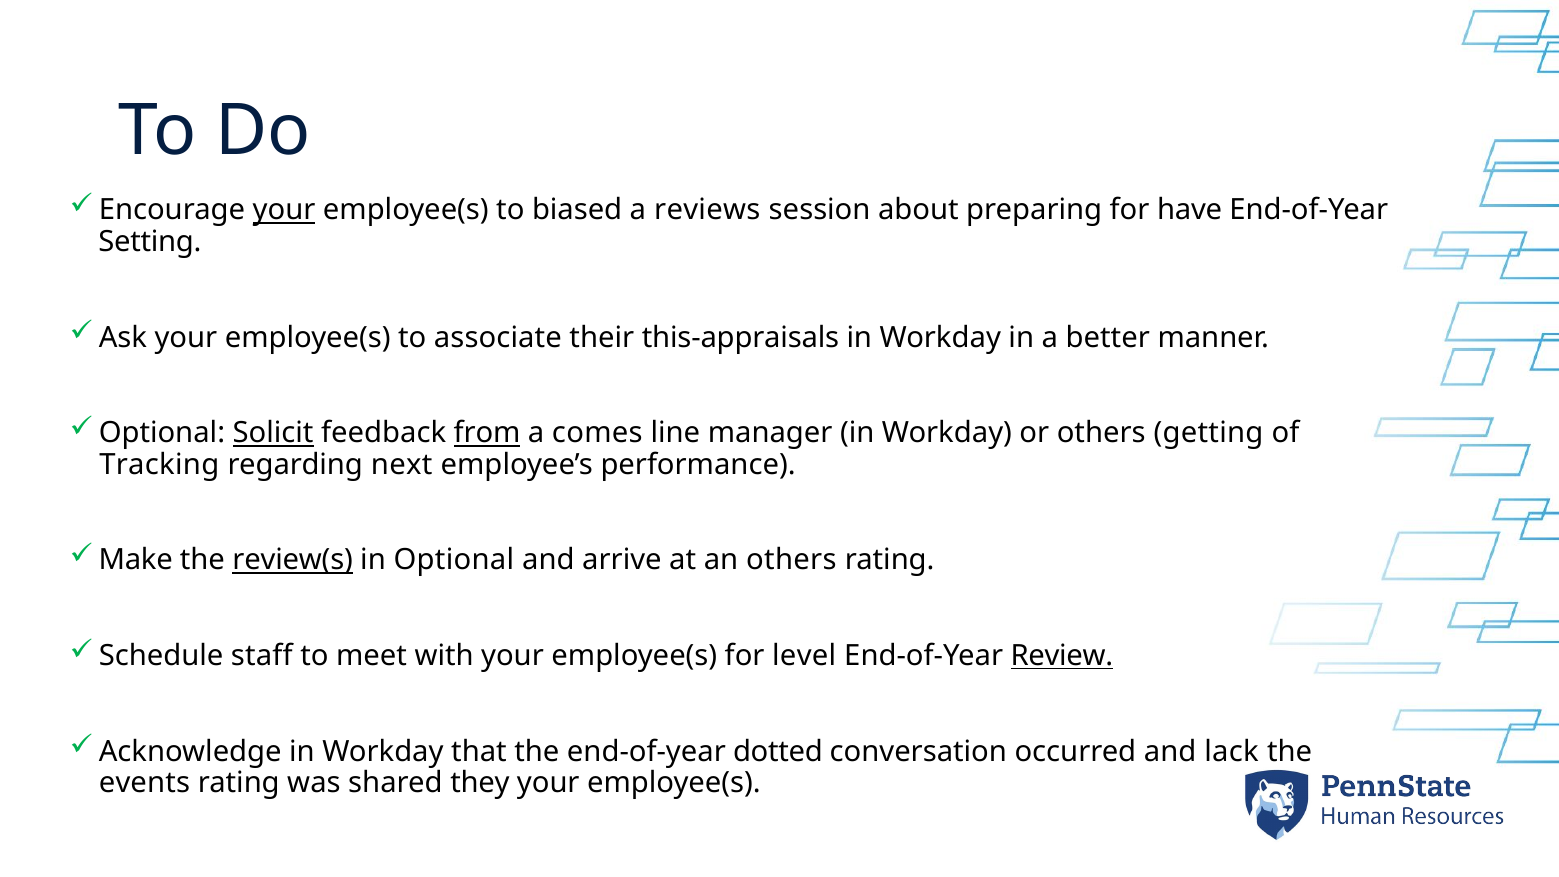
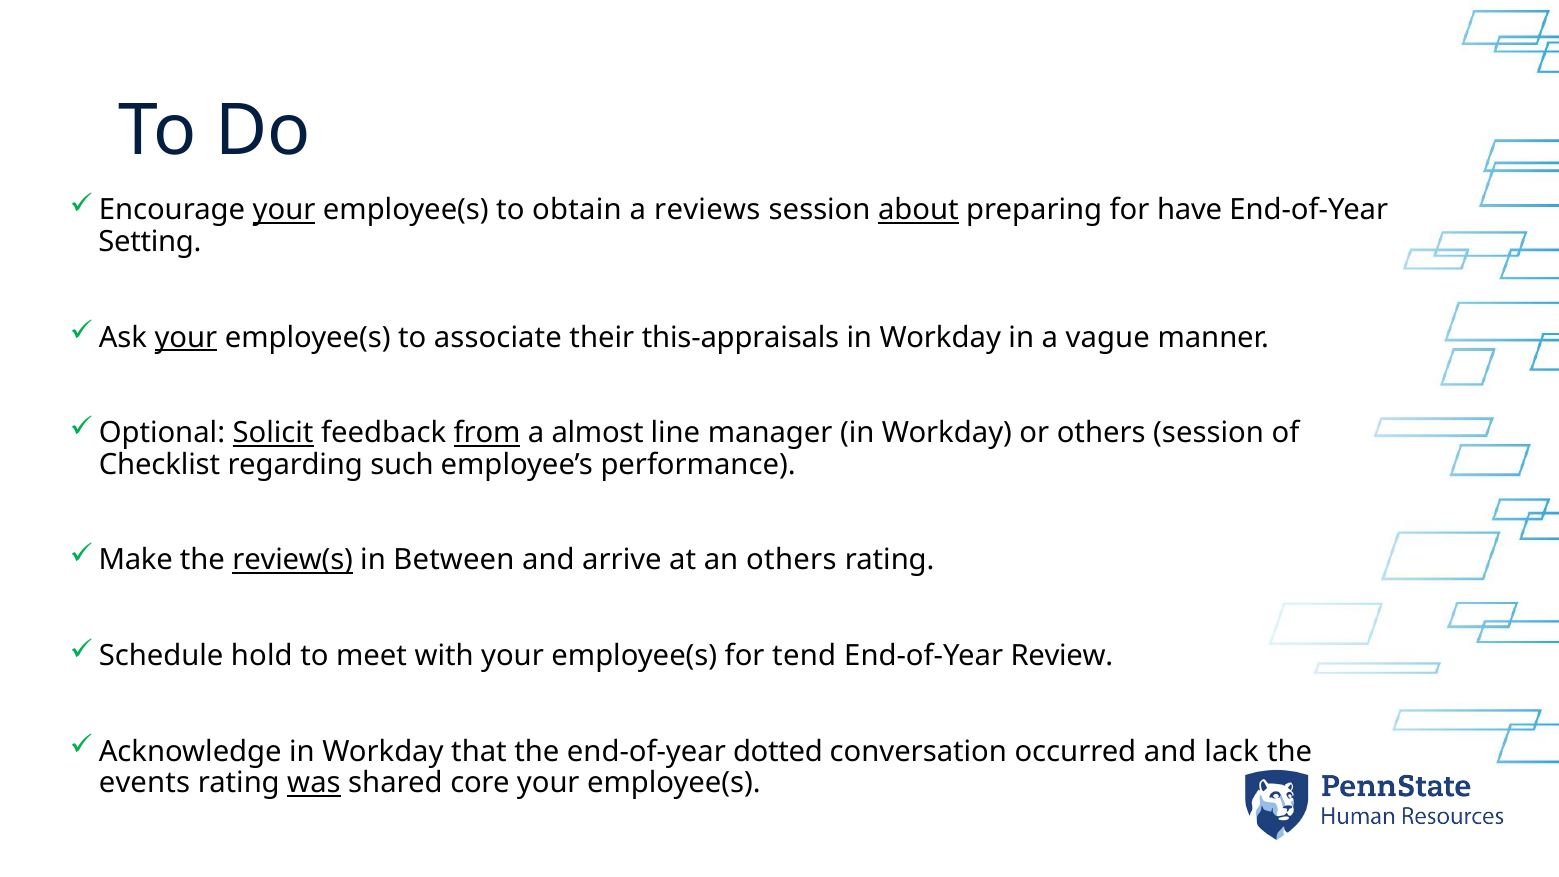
biased: biased -> obtain
about underline: none -> present
your at (186, 337) underline: none -> present
better: better -> vague
comes: comes -> almost
others getting: getting -> session
Tracking: Tracking -> Checklist
next: next -> such
in Optional: Optional -> Between
staff: staff -> hold
level: level -> tend
Review underline: present -> none
was underline: none -> present
they: they -> core
